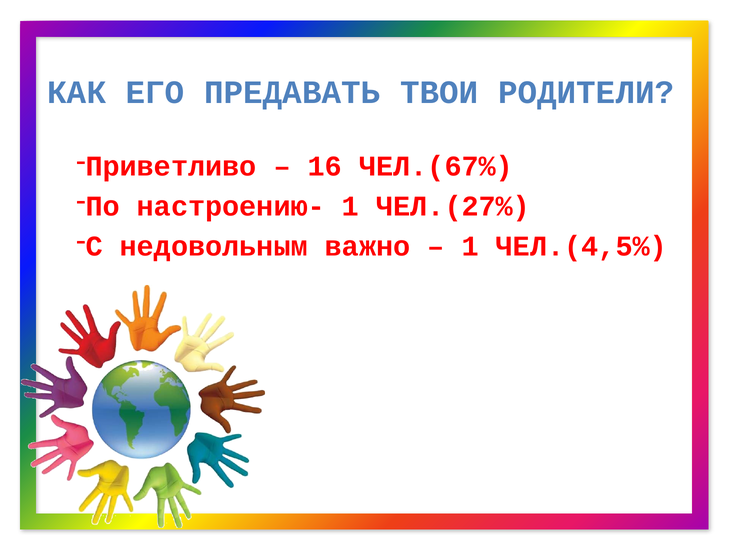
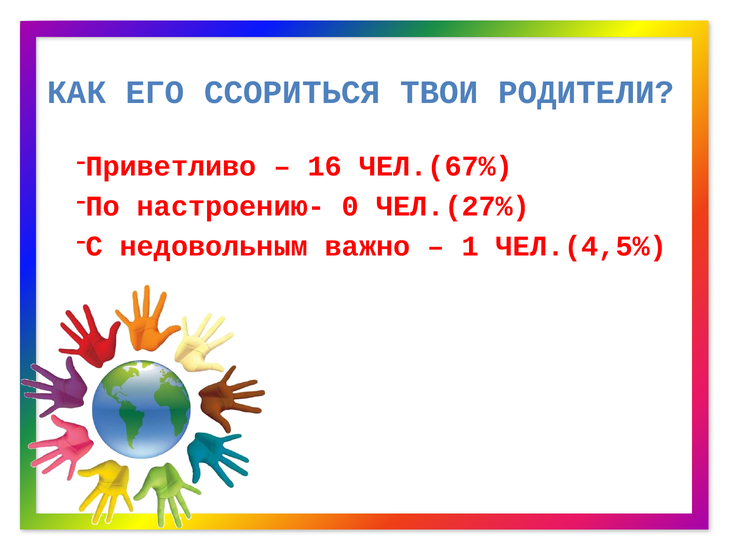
ПРЕДАВАТЬ: ПРЕДАВАТЬ -> ССОРИТЬСЯ
настроению- 1: 1 -> 0
